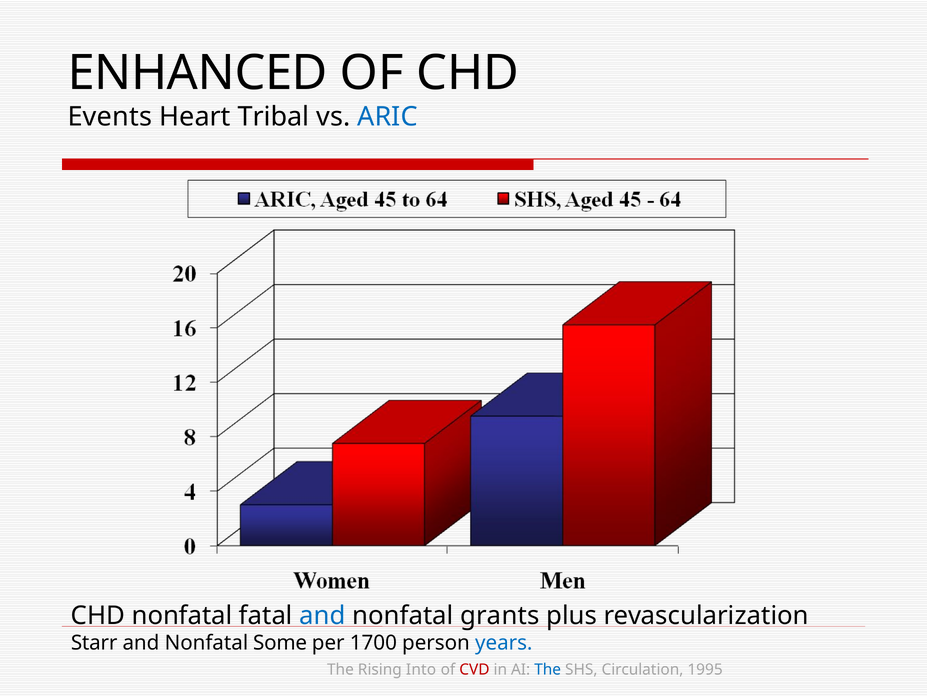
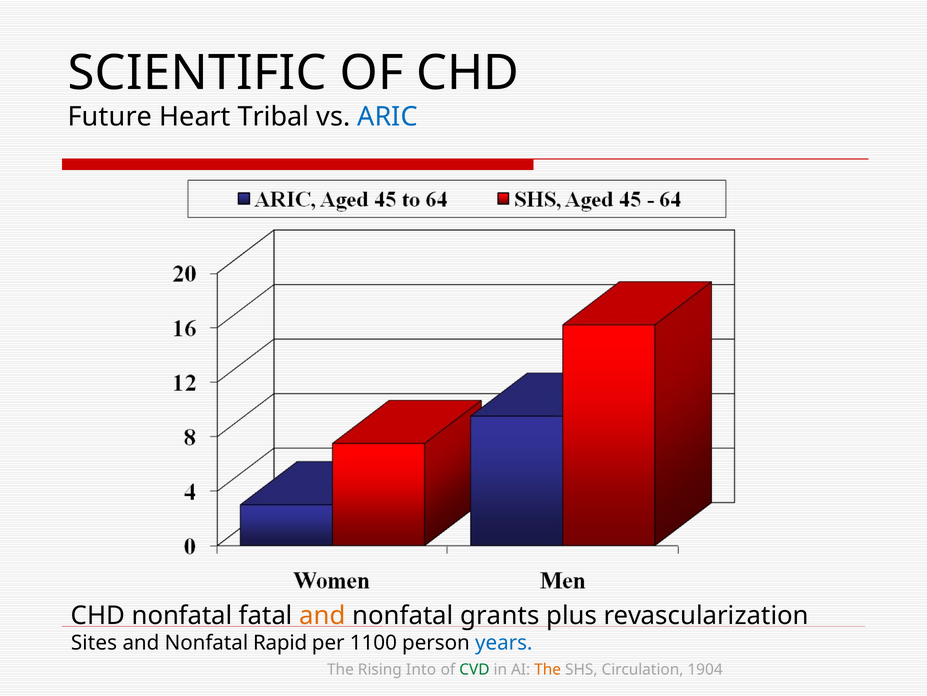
ENHANCED: ENHANCED -> SCIENTIFIC
Events: Events -> Future
and at (322, 615) colour: blue -> orange
Starr: Starr -> Sites
Some: Some -> Rapid
1700: 1700 -> 1100
CVD colour: red -> green
The at (548, 669) colour: blue -> orange
1995: 1995 -> 1904
